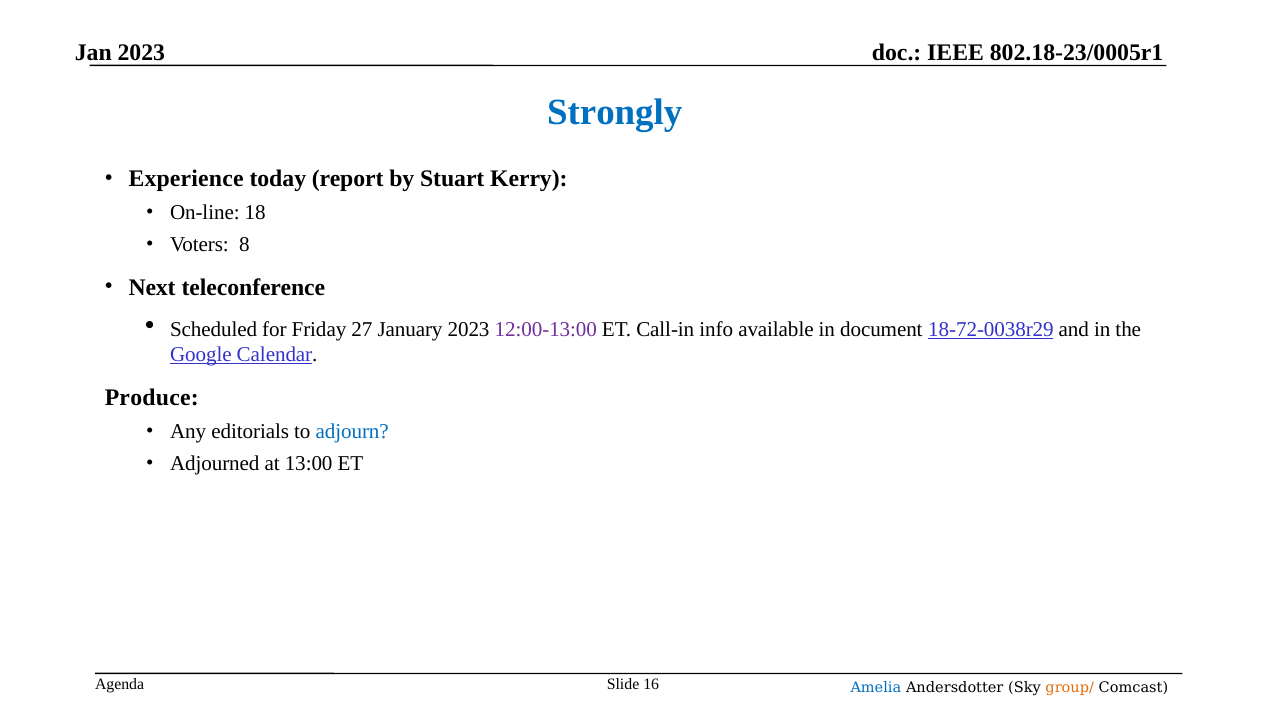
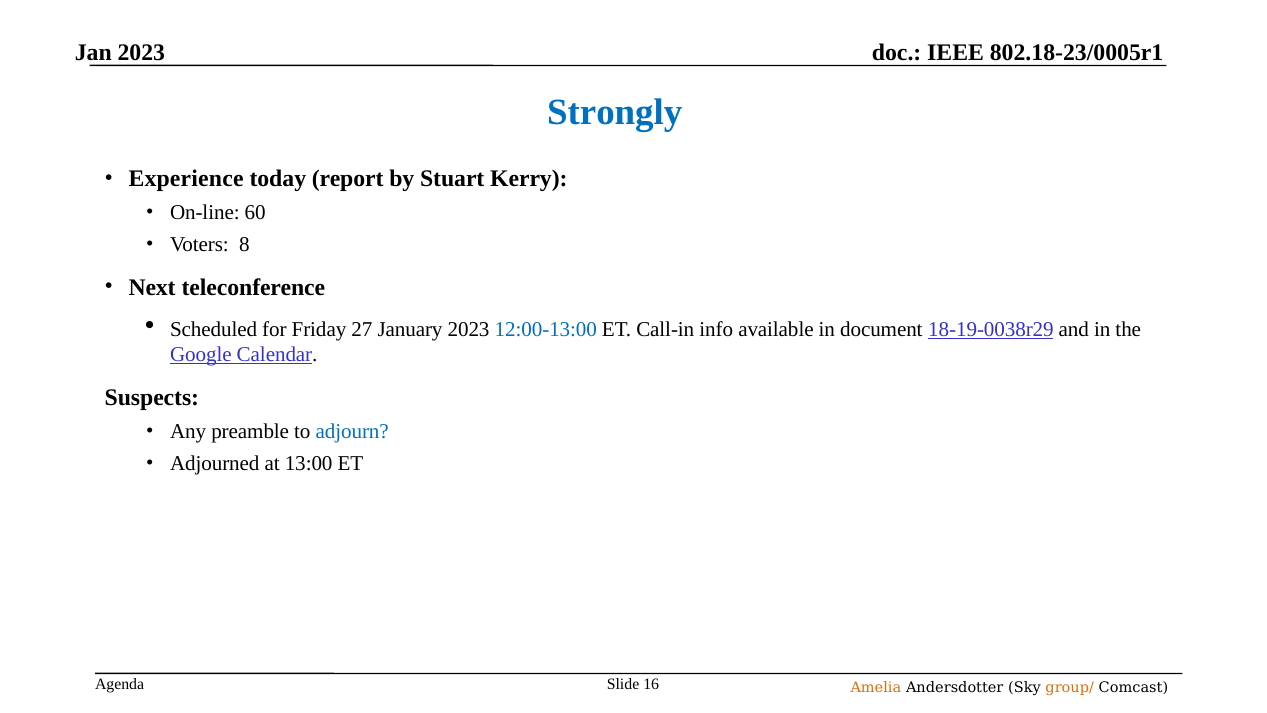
18: 18 -> 60
12:00-13:00 colour: purple -> blue
18-72-0038r29: 18-72-0038r29 -> 18-19-0038r29
Produce: Produce -> Suspects
editorials: editorials -> preamble
Amelia colour: blue -> orange
